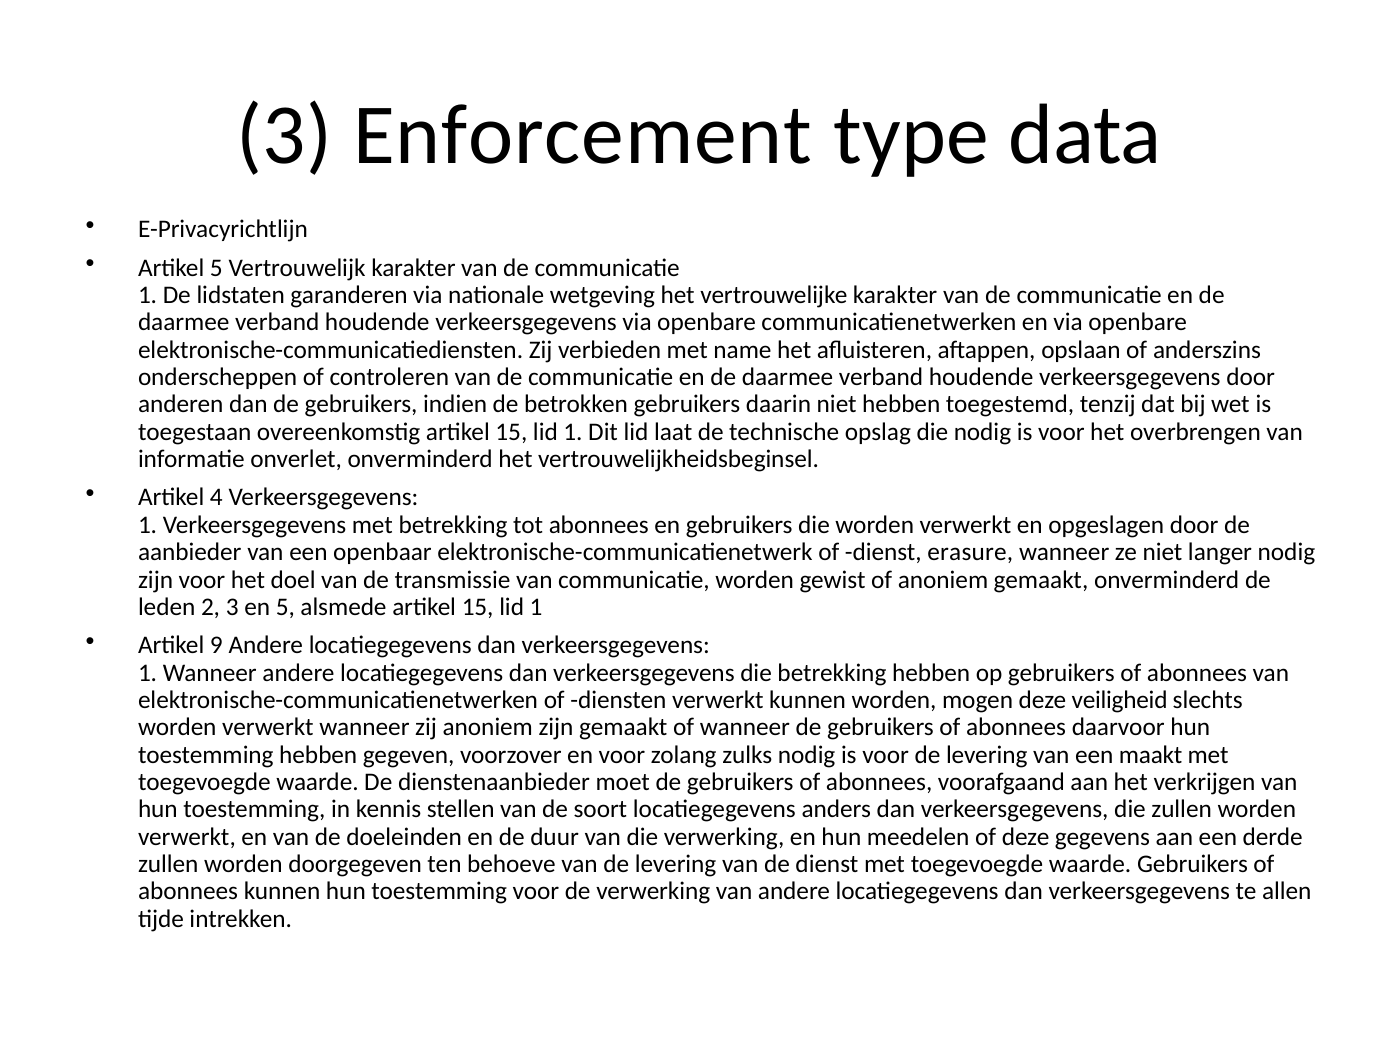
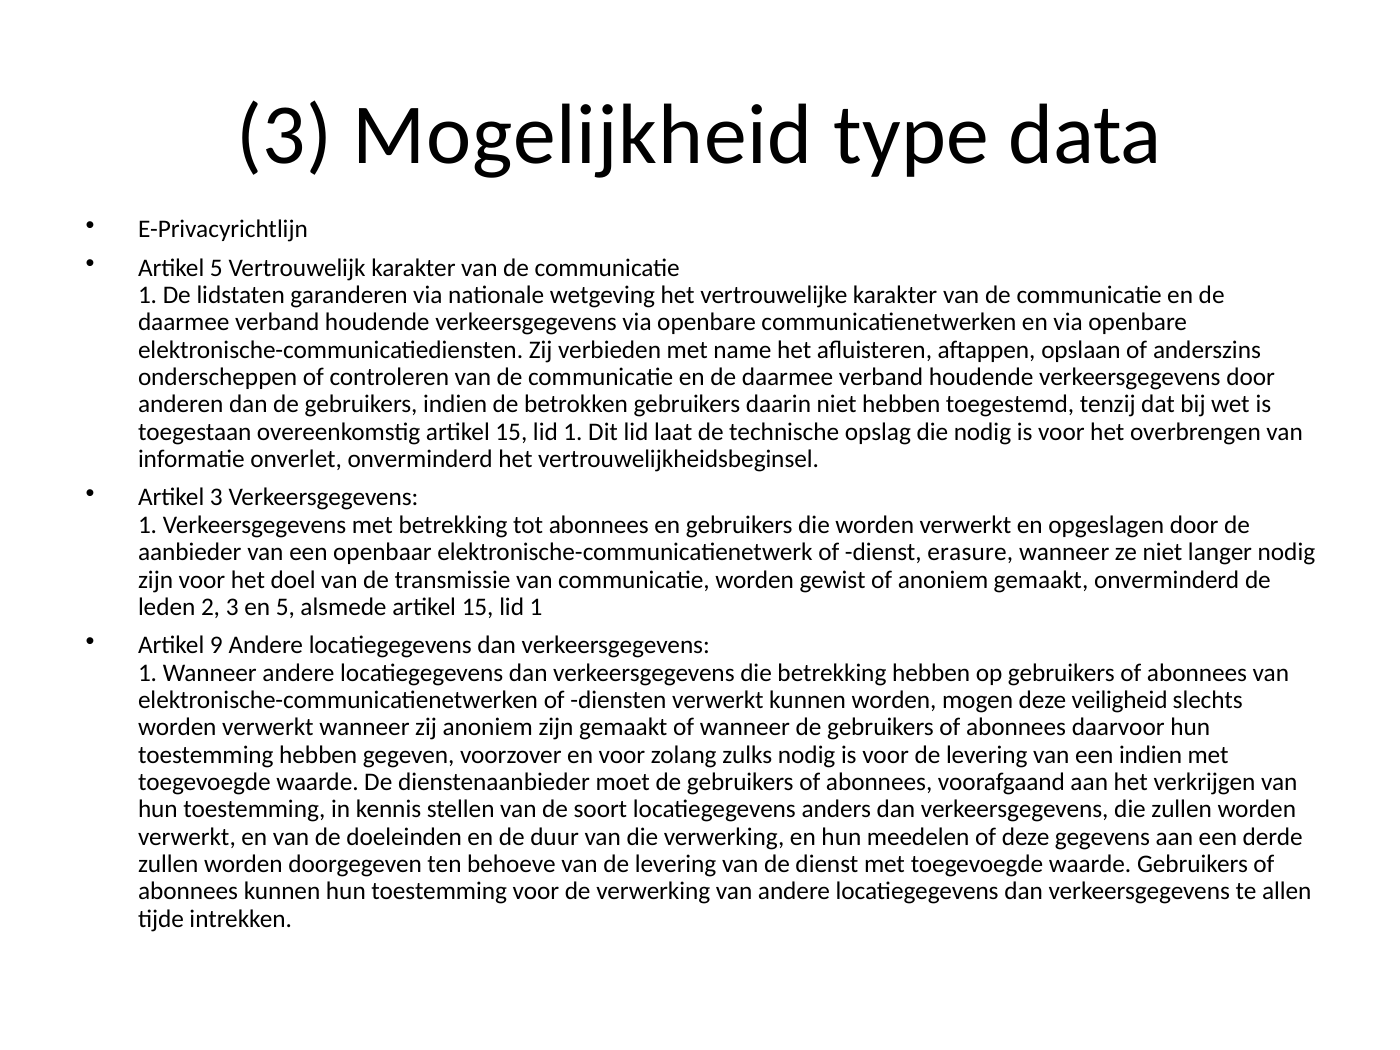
Enforcement: Enforcement -> Mogelijkheid
Artikel 4: 4 -> 3
een maakt: maakt -> indien
